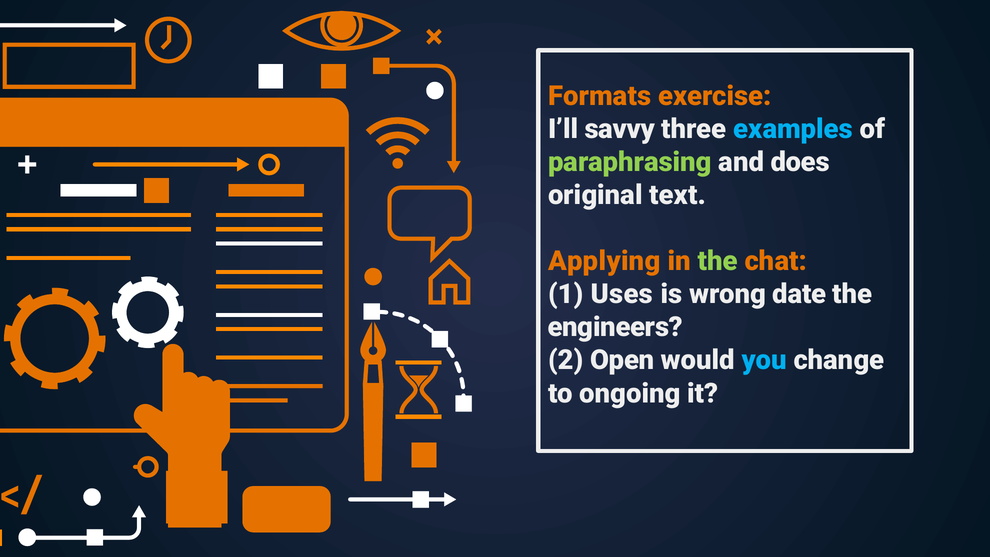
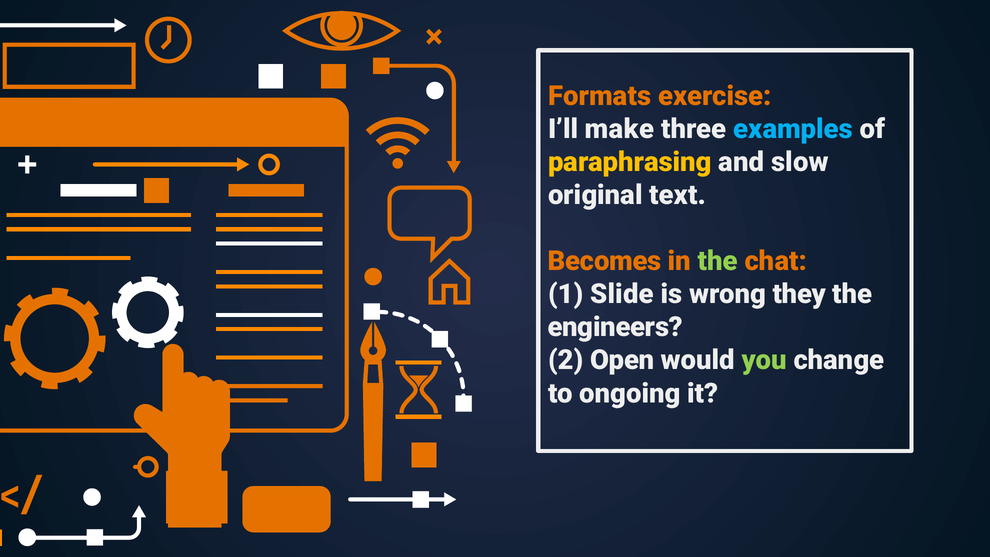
savvy: savvy -> make
paraphrasing colour: light green -> yellow
does: does -> slow
Applying: Applying -> Becomes
Uses: Uses -> Slide
date: date -> they
you colour: light blue -> light green
